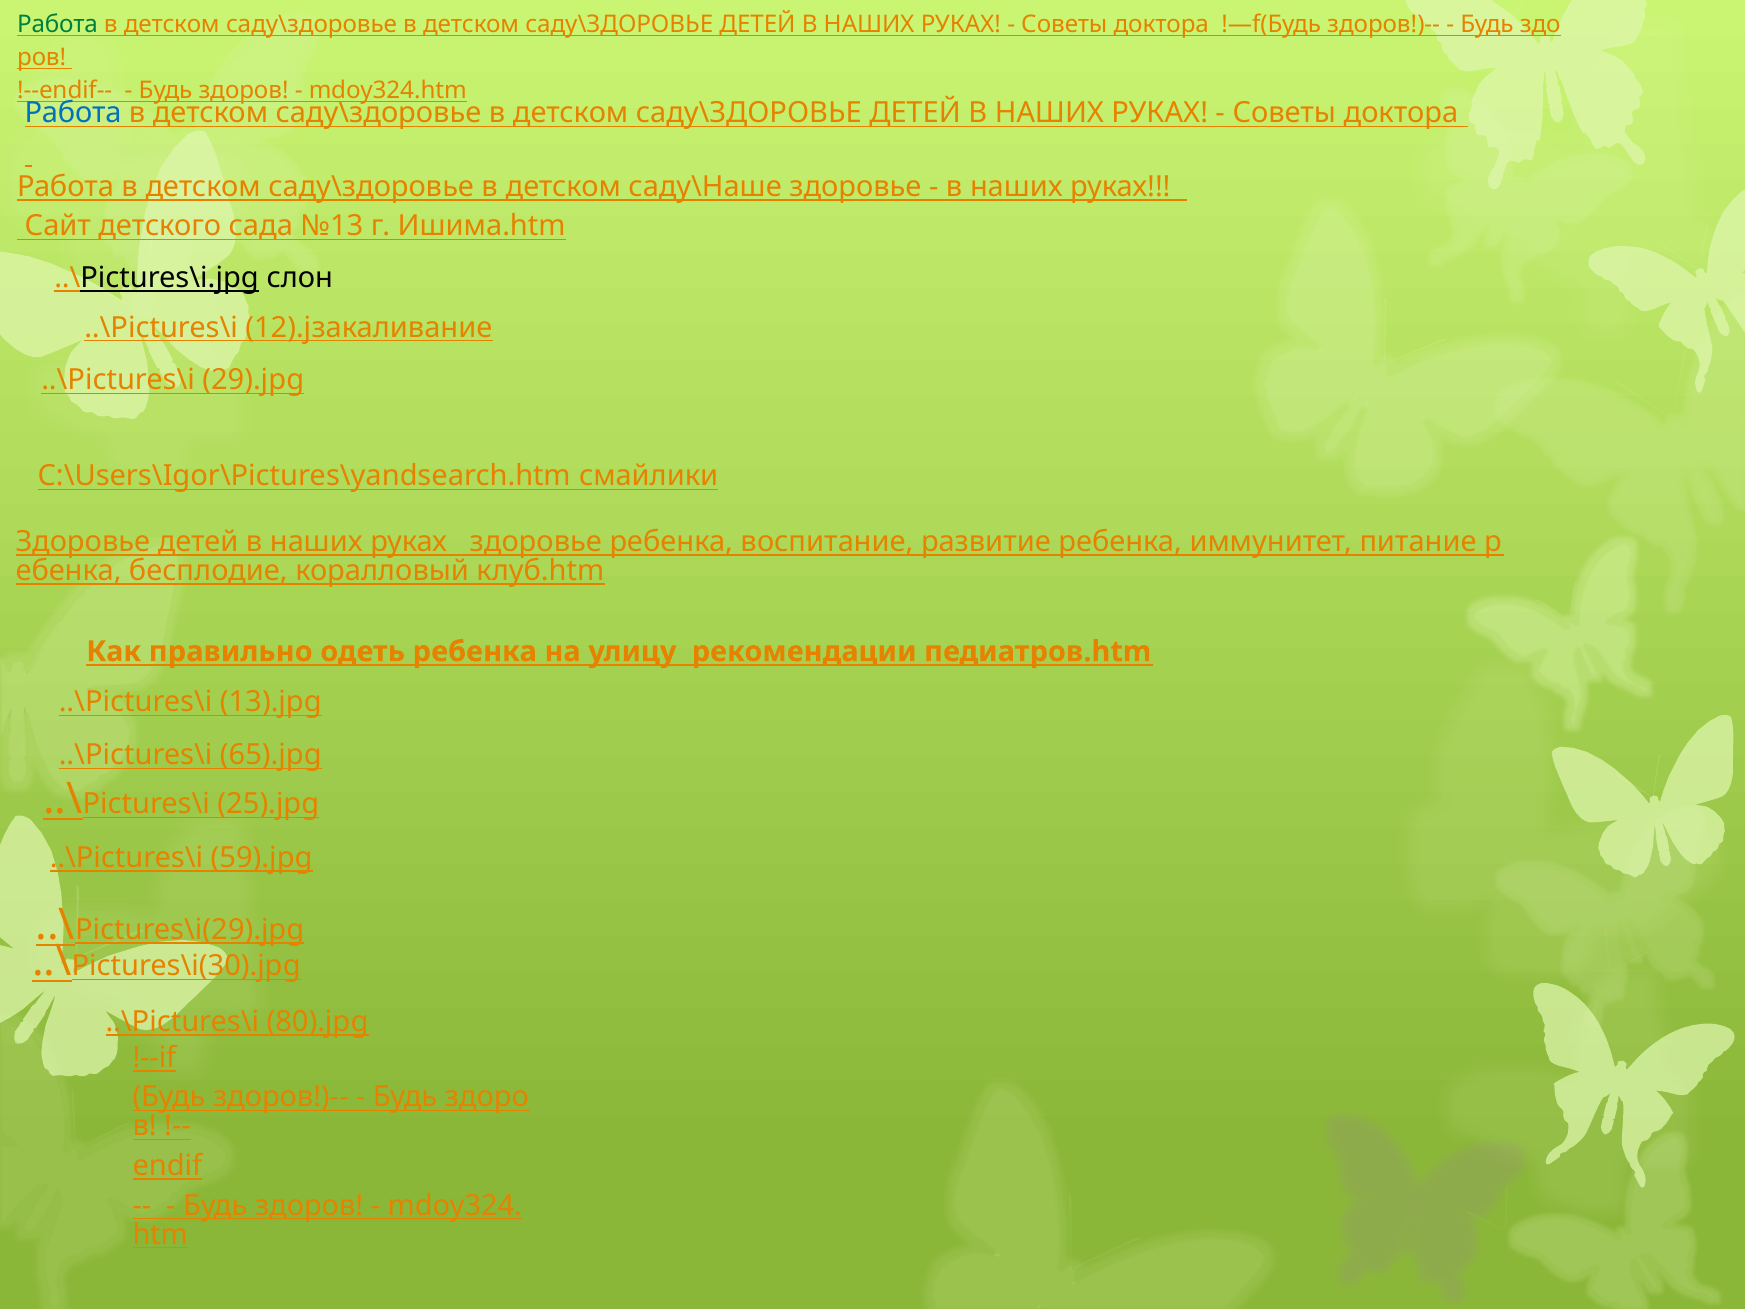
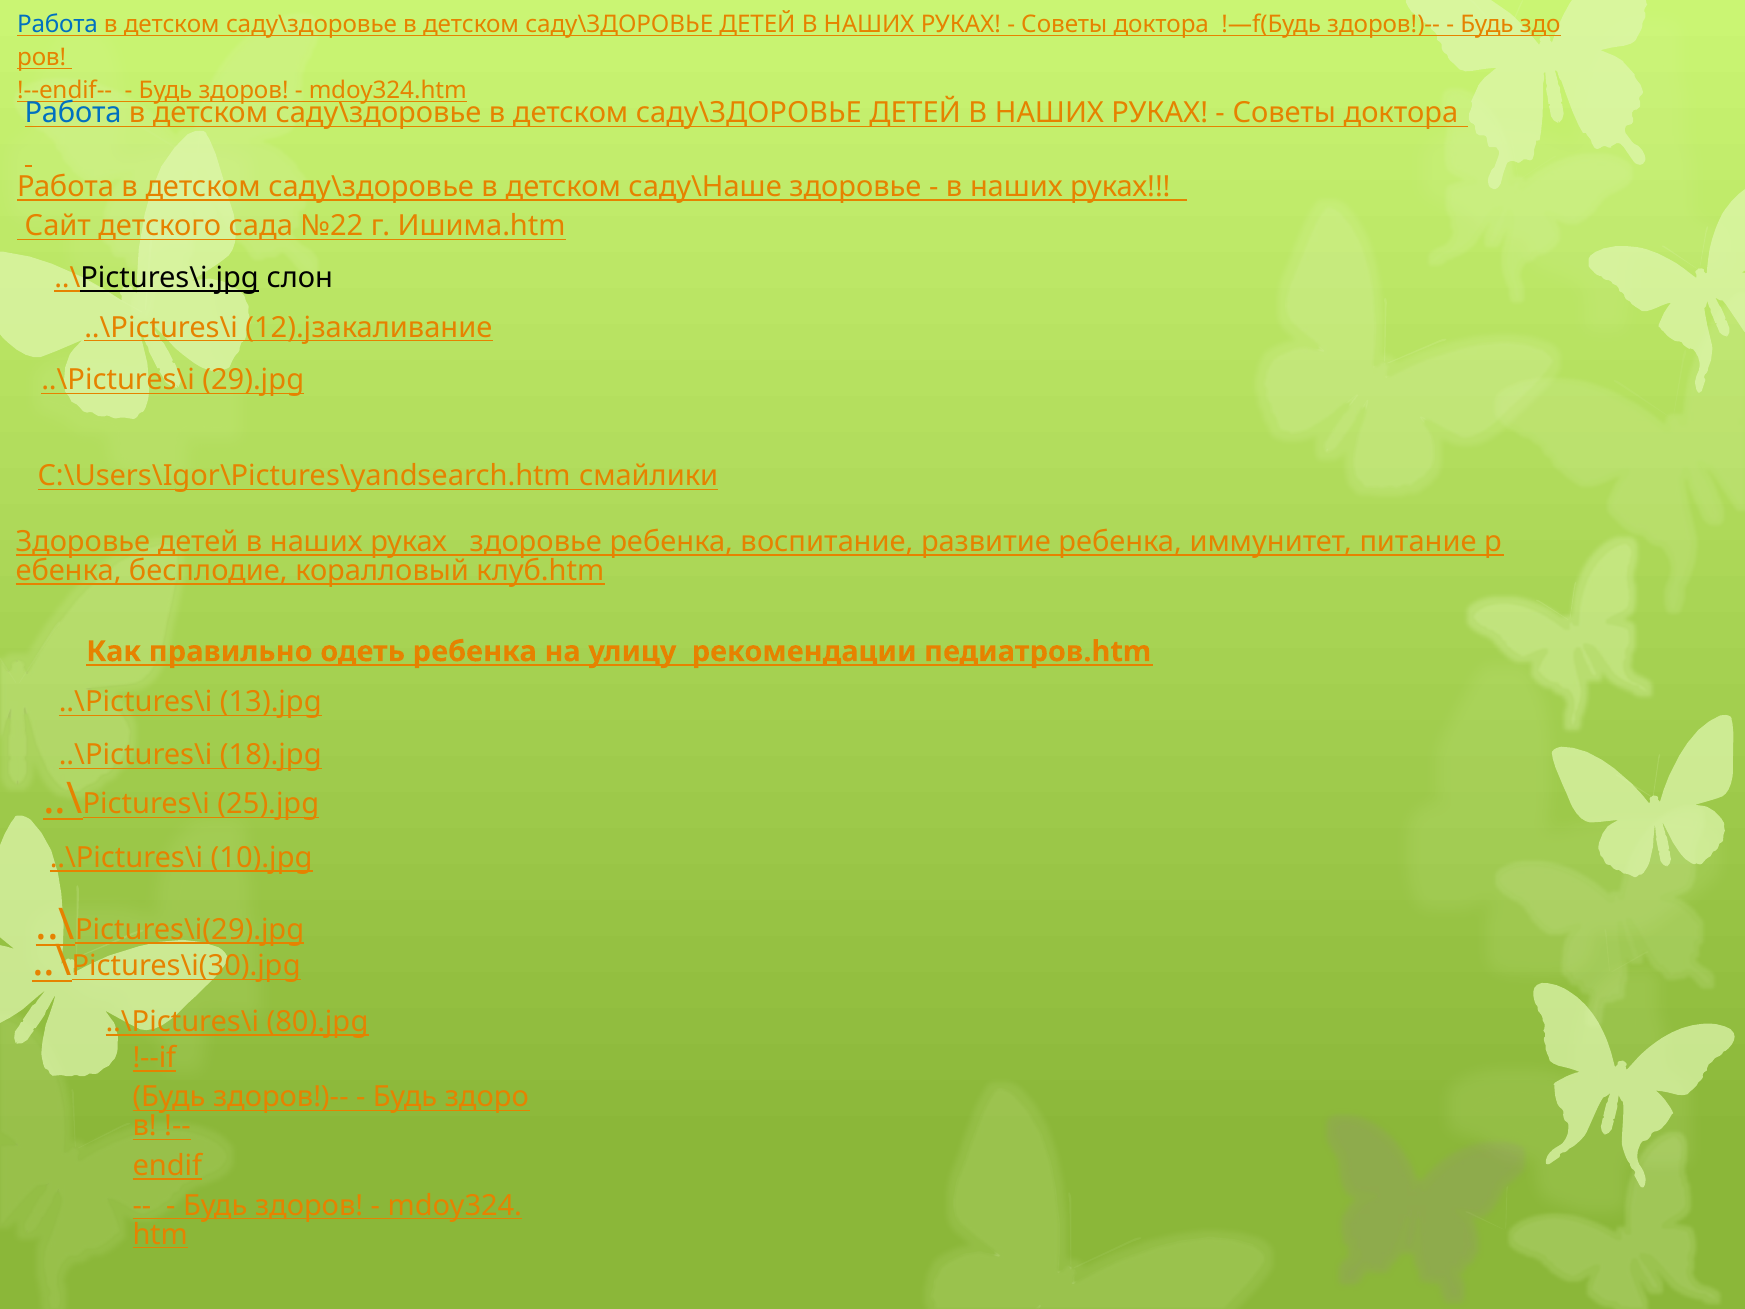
Работа at (58, 25) colour: green -> blue
№13: №13 -> №22
65).jpg: 65).jpg -> 18).jpg
59).jpg: 59).jpg -> 10).jpg
